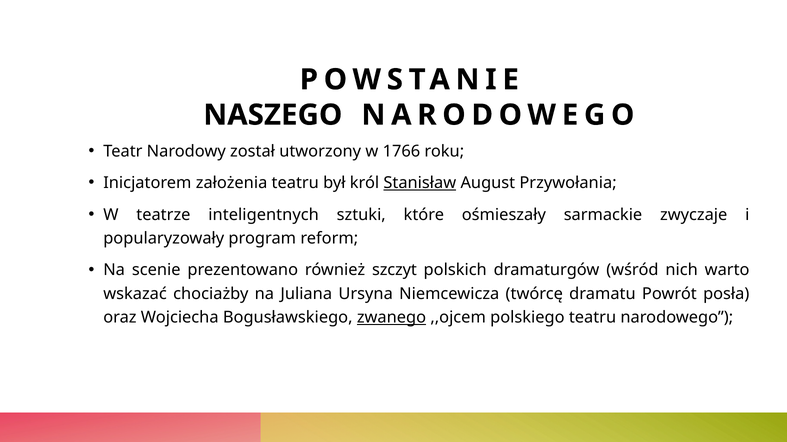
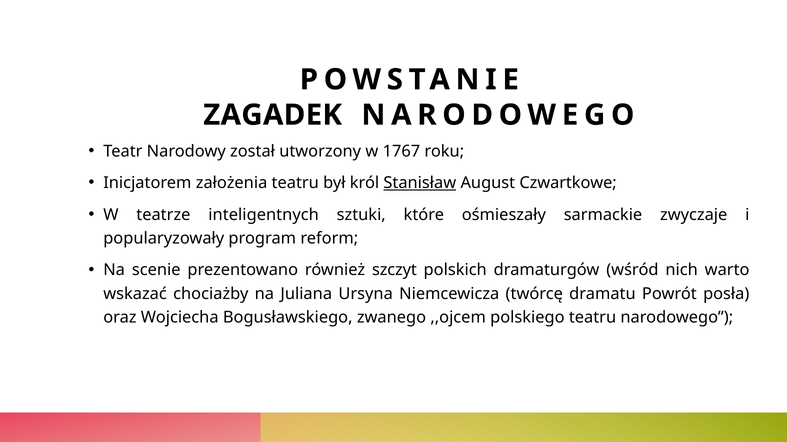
NASZEGO: NASZEGO -> ZAGADEK
1766: 1766 -> 1767
Przywołania: Przywołania -> Czwartkowe
zwanego underline: present -> none
